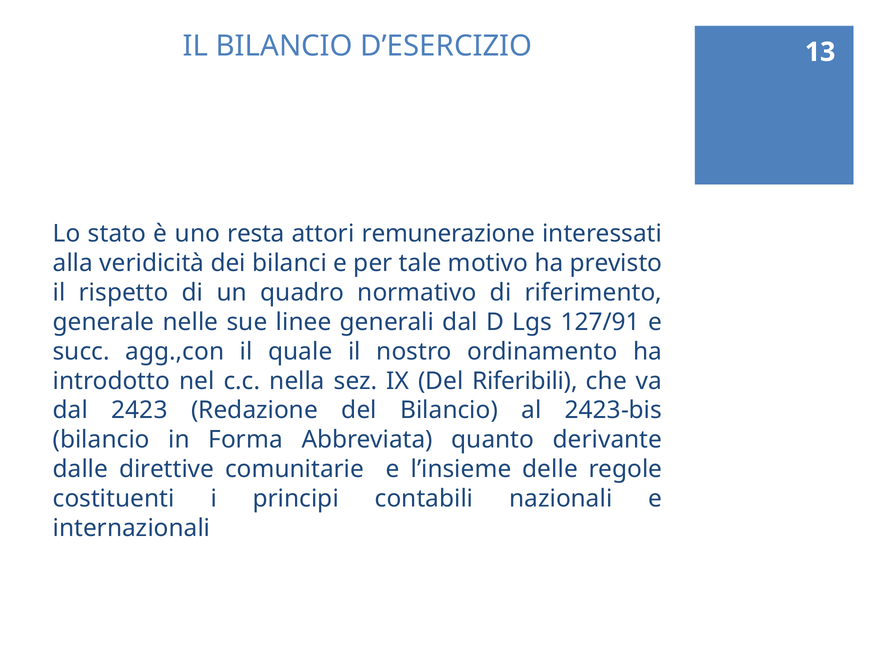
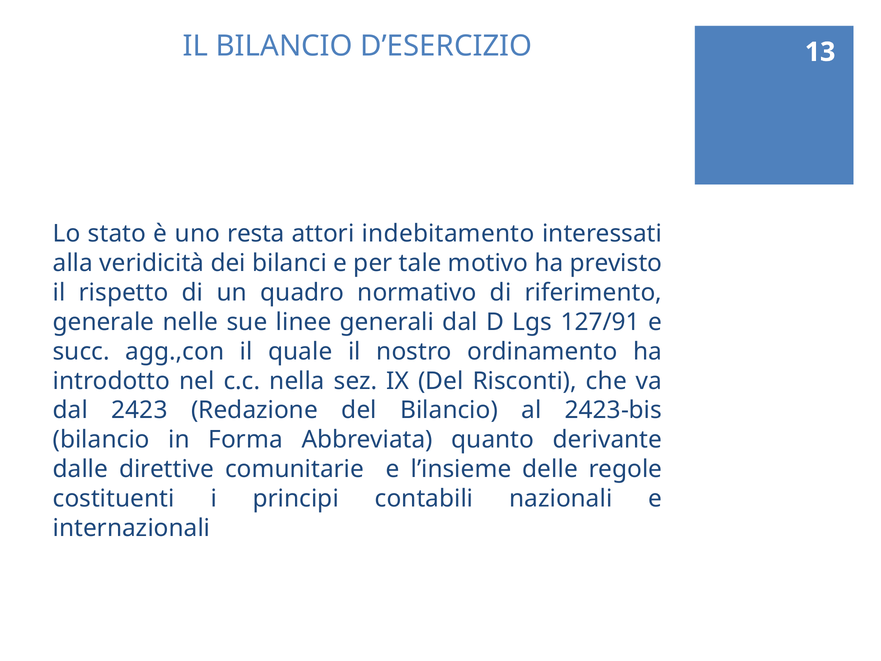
remunerazione: remunerazione -> indebitamento
Riferibili: Riferibili -> Risconti
